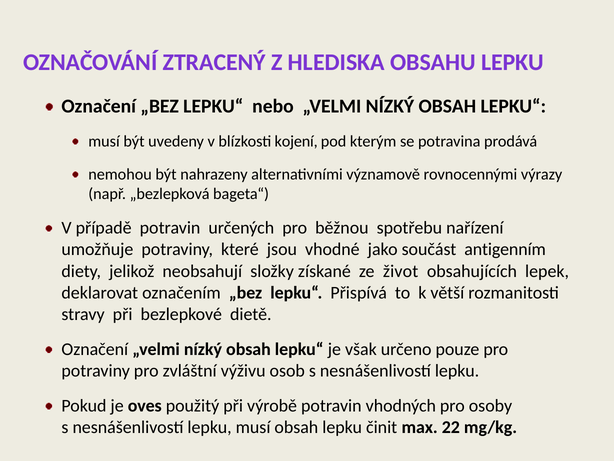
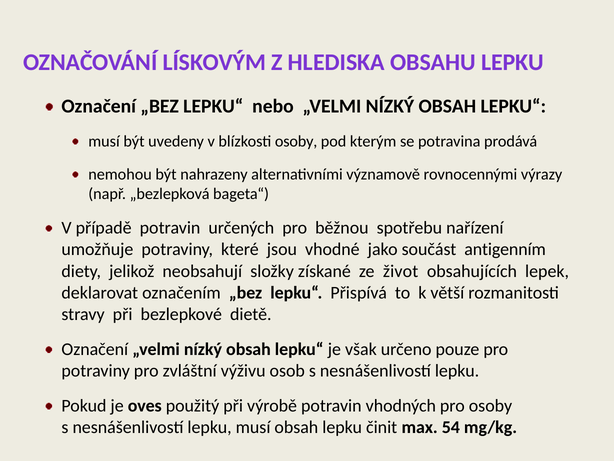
ZTRACENÝ: ZTRACENÝ -> LÍSKOVÝM
blízkosti kojení: kojení -> osoby
22: 22 -> 54
